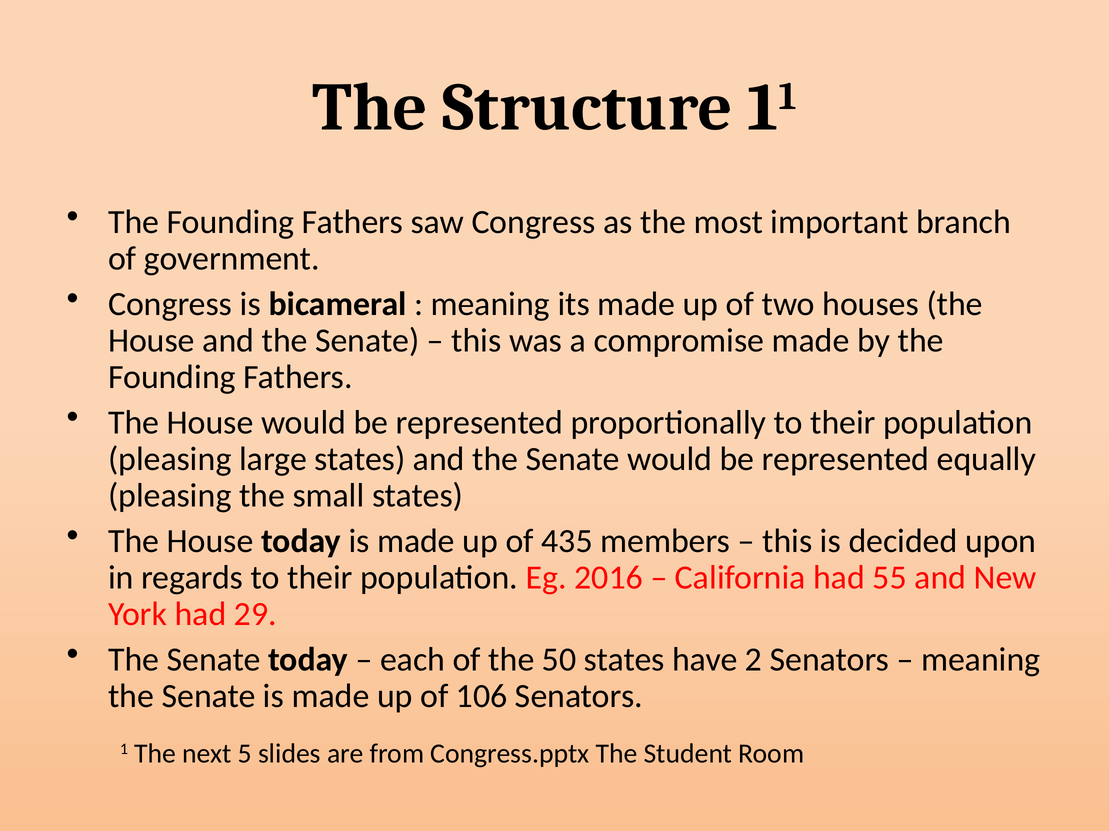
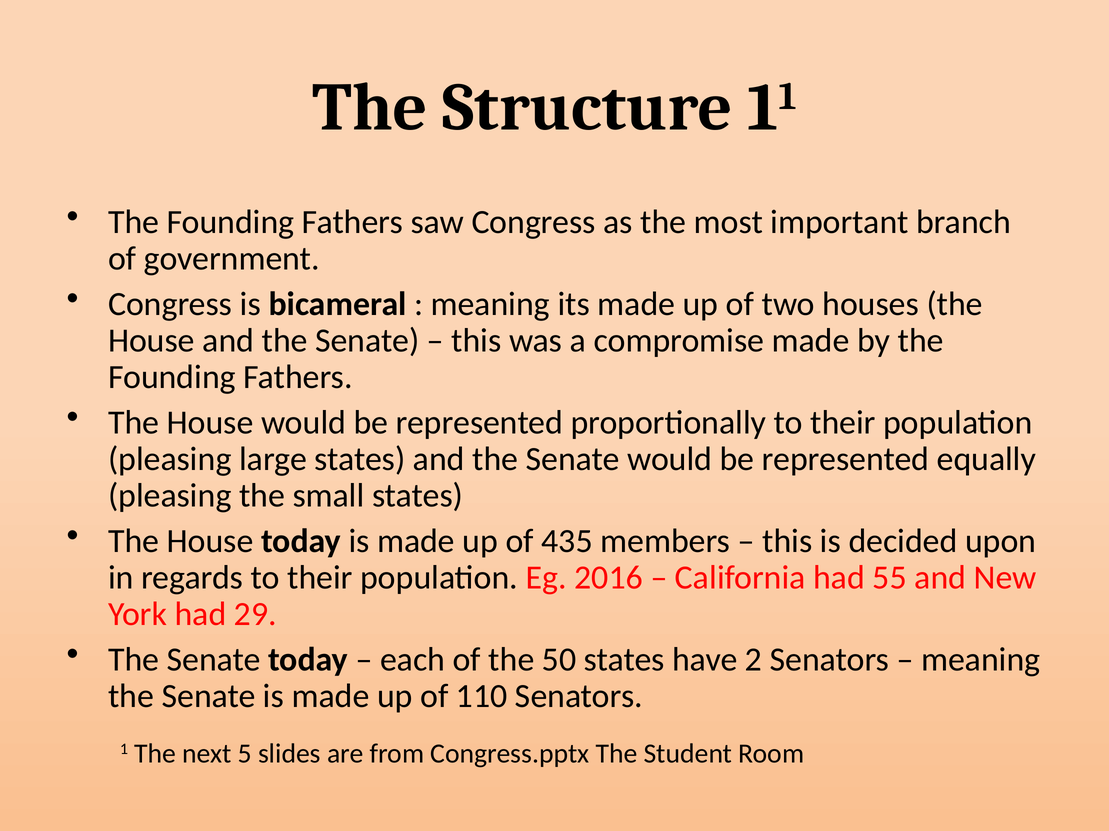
106: 106 -> 110
